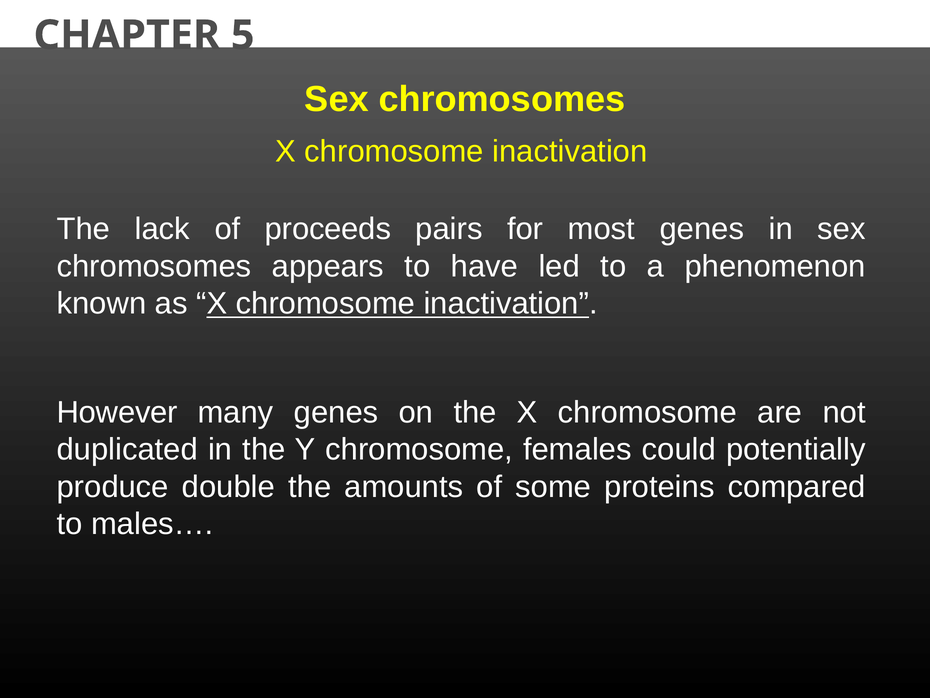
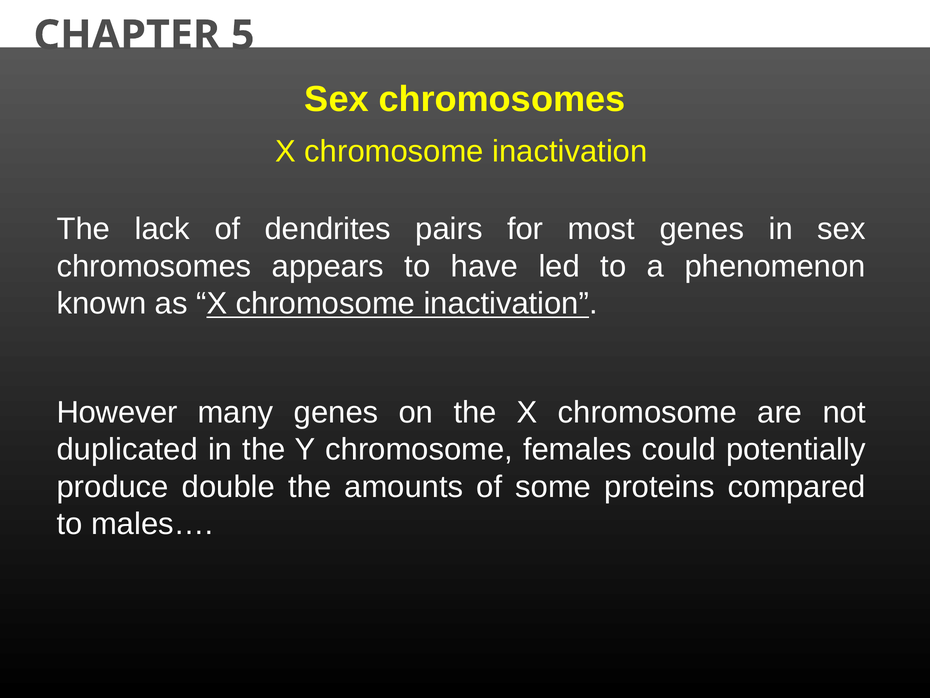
proceeds: proceeds -> dendrites
